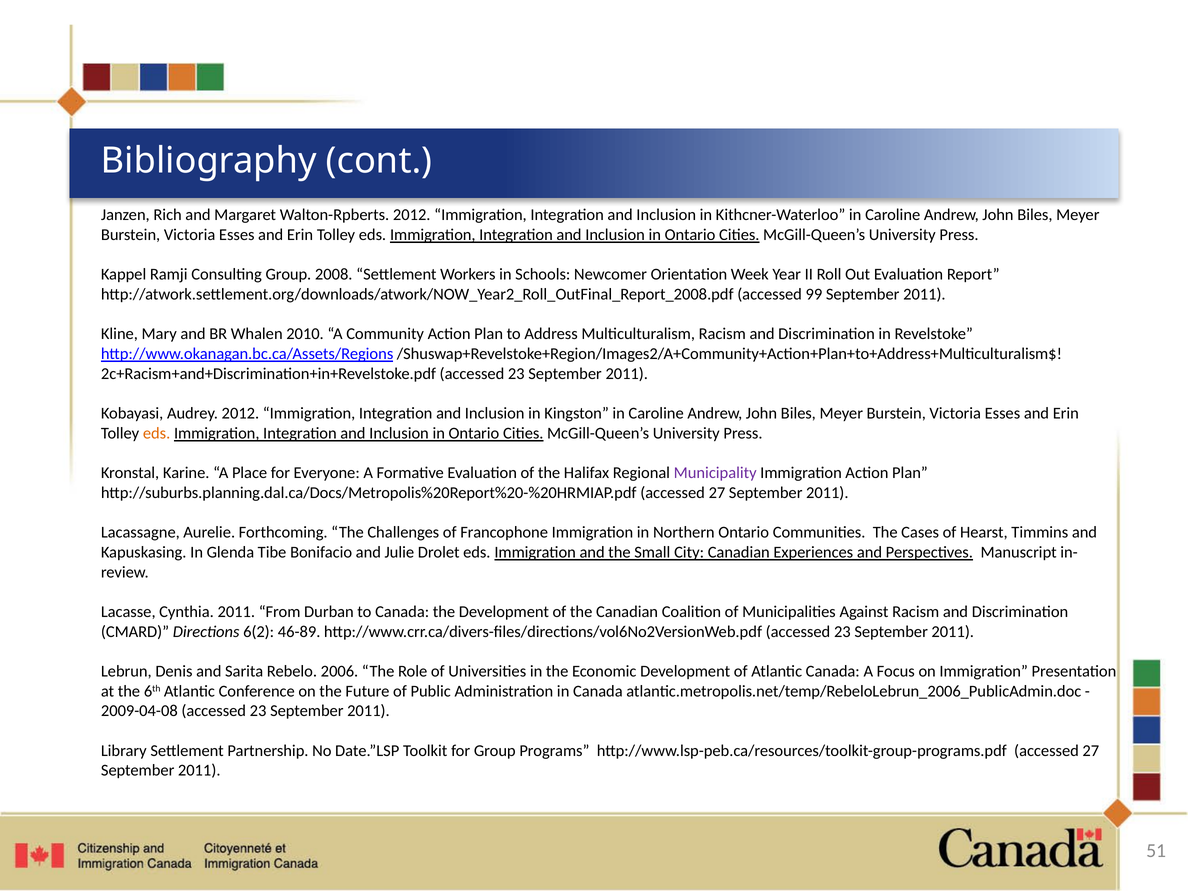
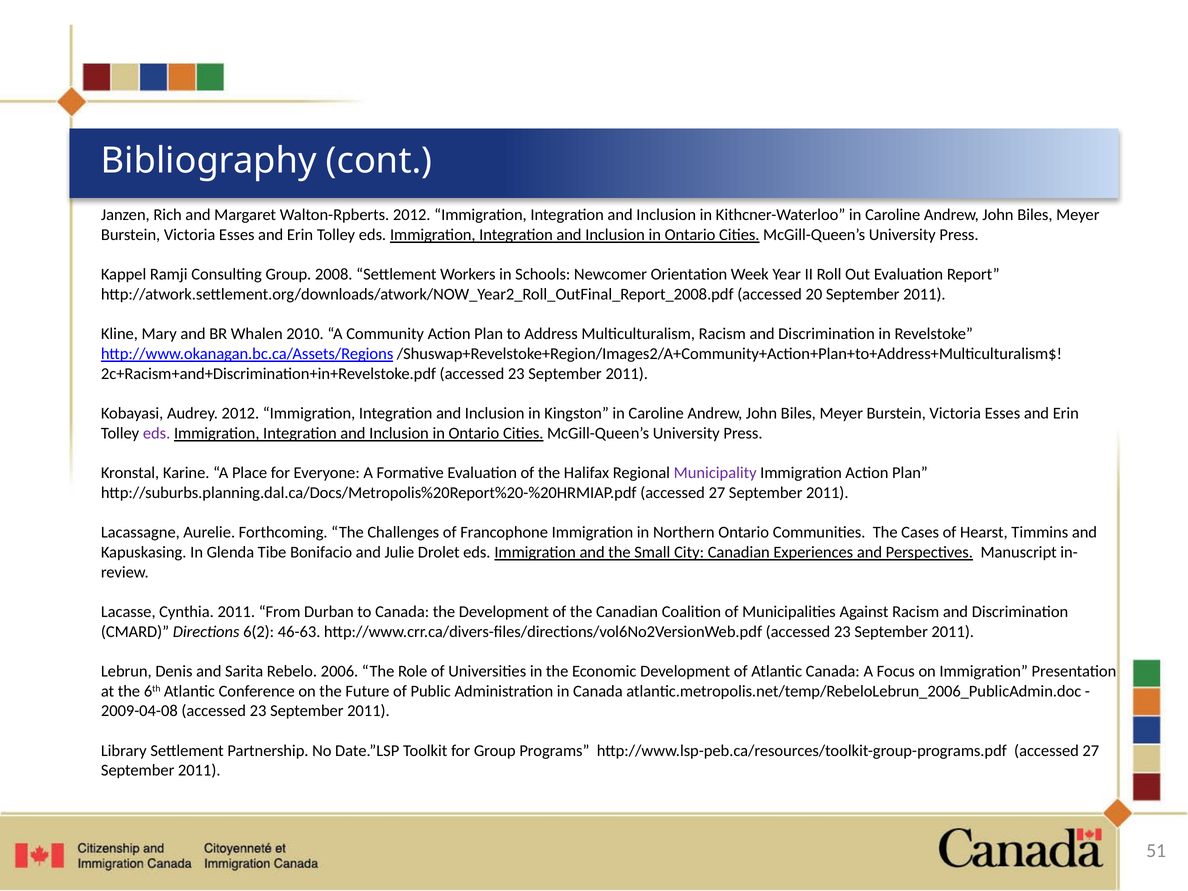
99: 99 -> 20
eds at (157, 433) colour: orange -> purple
46-89: 46-89 -> 46-63
